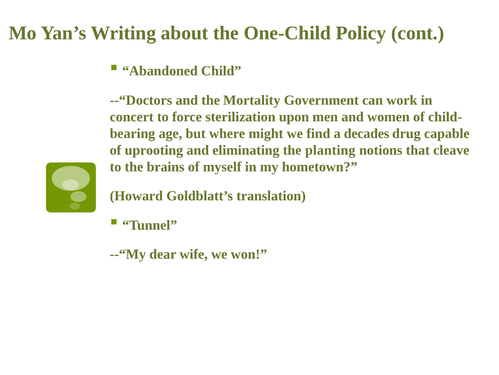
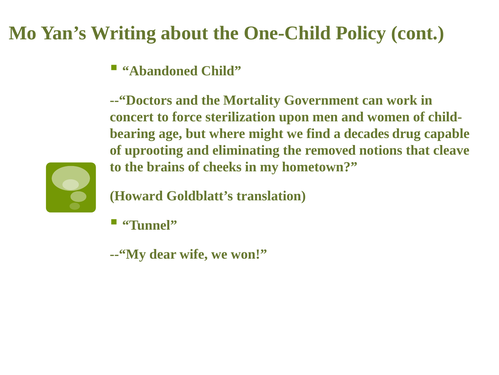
planting: planting -> removed
myself: myself -> cheeks
